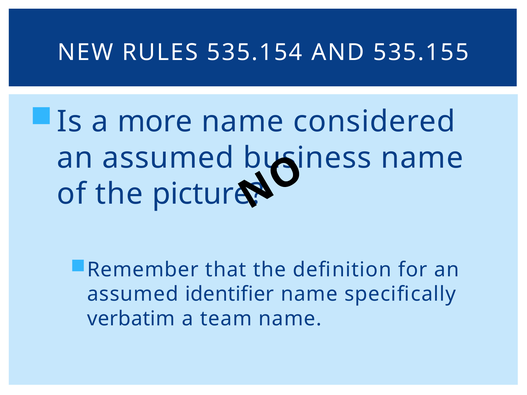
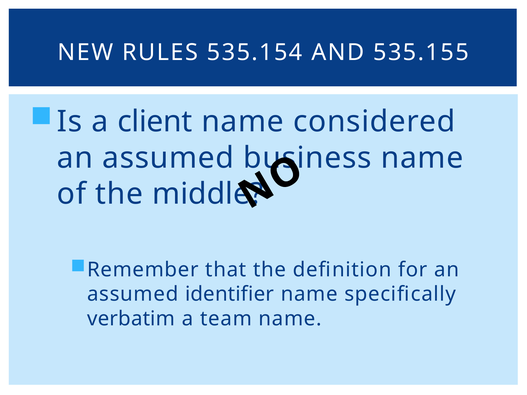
more: more -> client
picture: picture -> middle
